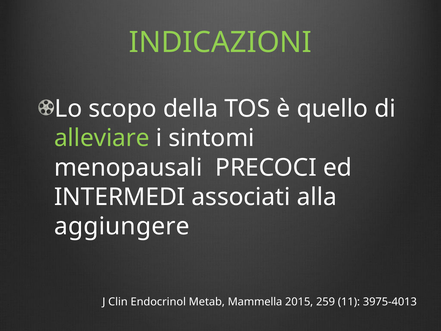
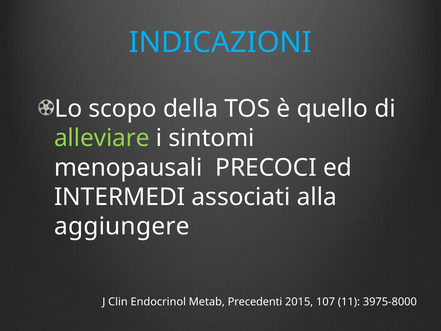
INDICAZIONI colour: light green -> light blue
Mammella: Mammella -> Precedenti
259: 259 -> 107
3975-4013: 3975-4013 -> 3975-8000
